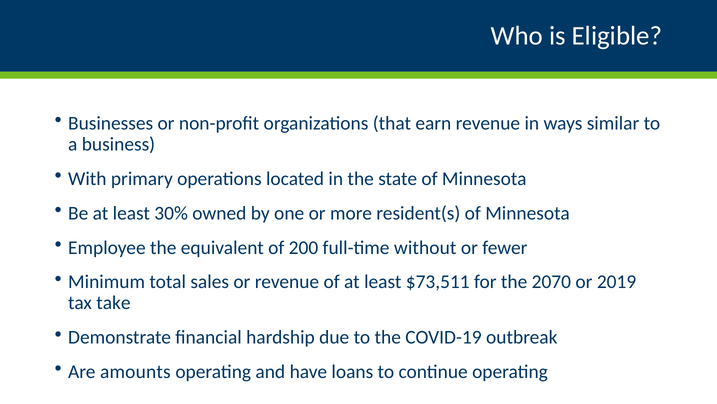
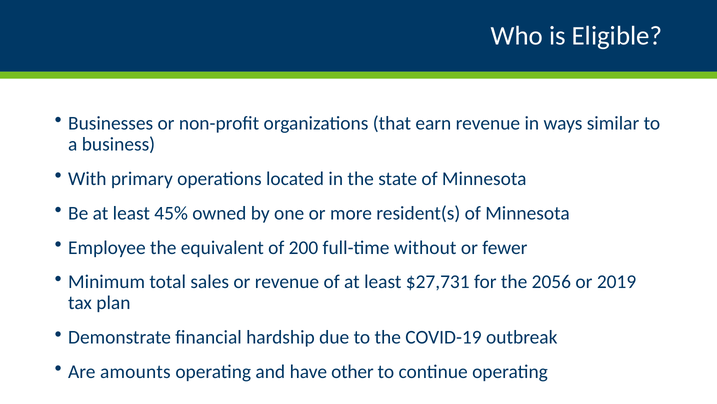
30%: 30% -> 45%
$73,511: $73,511 -> $27,731
2070: 2070 -> 2056
take: take -> plan
loans: loans -> other
